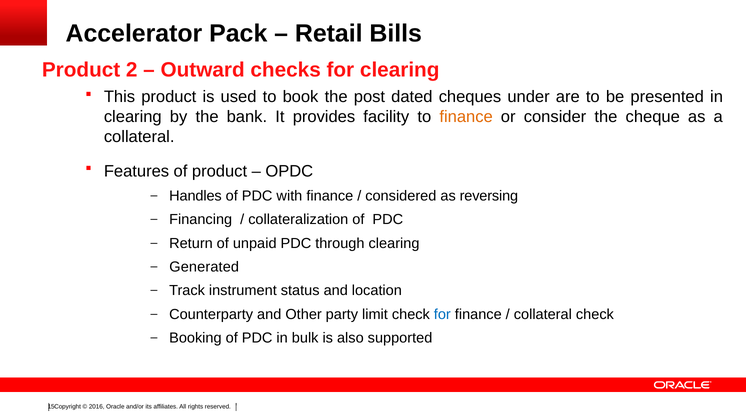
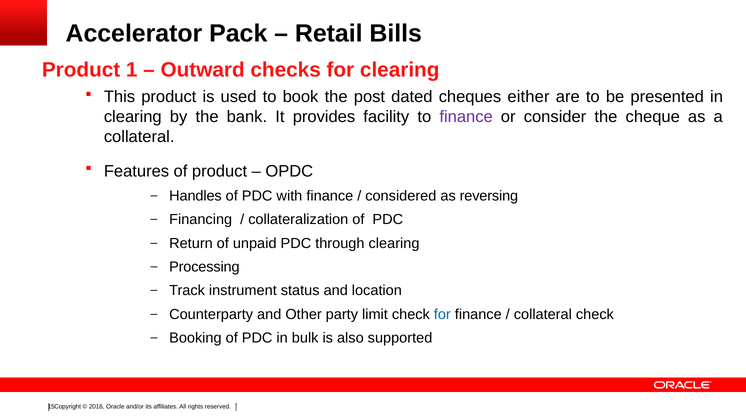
2: 2 -> 1
under: under -> either
finance at (466, 117) colour: orange -> purple
Generated: Generated -> Processing
